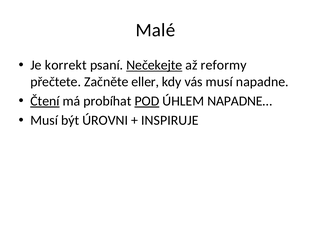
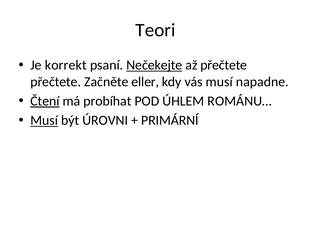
Malé: Malé -> Teori
až reformy: reformy -> přečtete
POD underline: present -> none
NAPADNE…: NAPADNE… -> ROMÁNU…
Musí at (44, 121) underline: none -> present
INSPIRUJE: INSPIRUJE -> PRIMÁRNÍ
